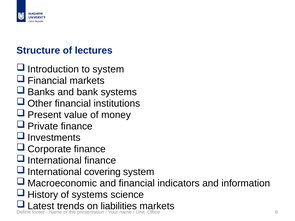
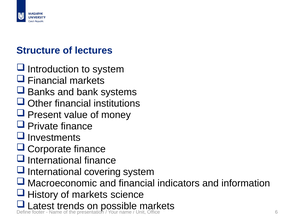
of systems: systems -> markets
liabilities: liabilities -> possible
